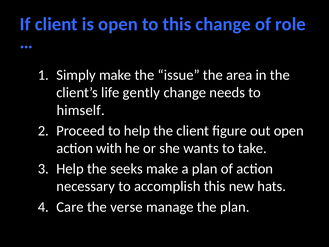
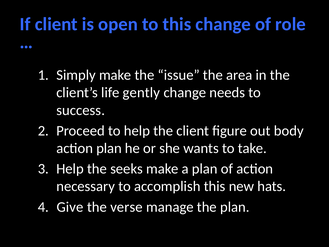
himself: himself -> success
out open: open -> body
action with: with -> plan
Care: Care -> Give
